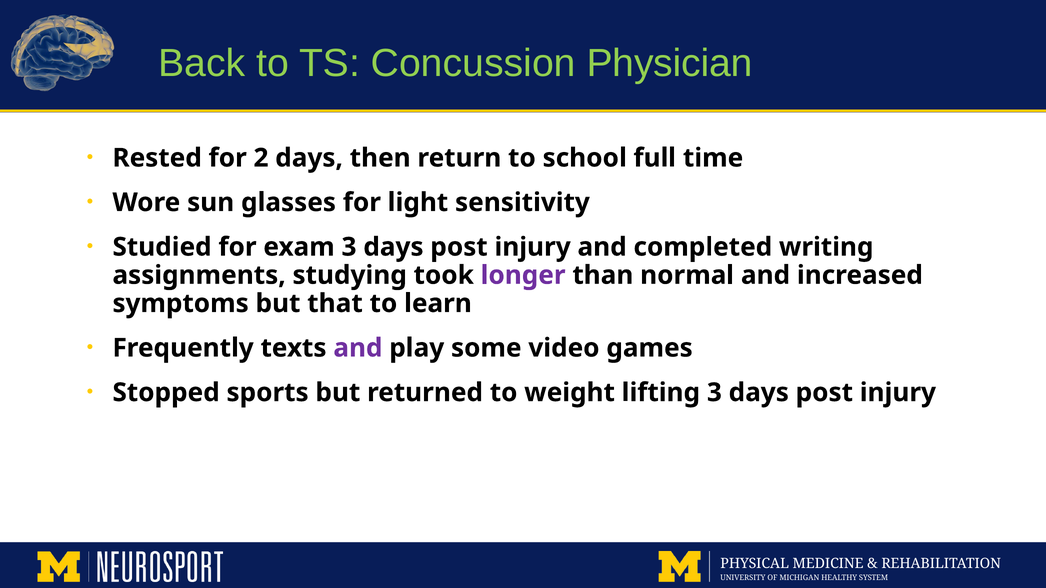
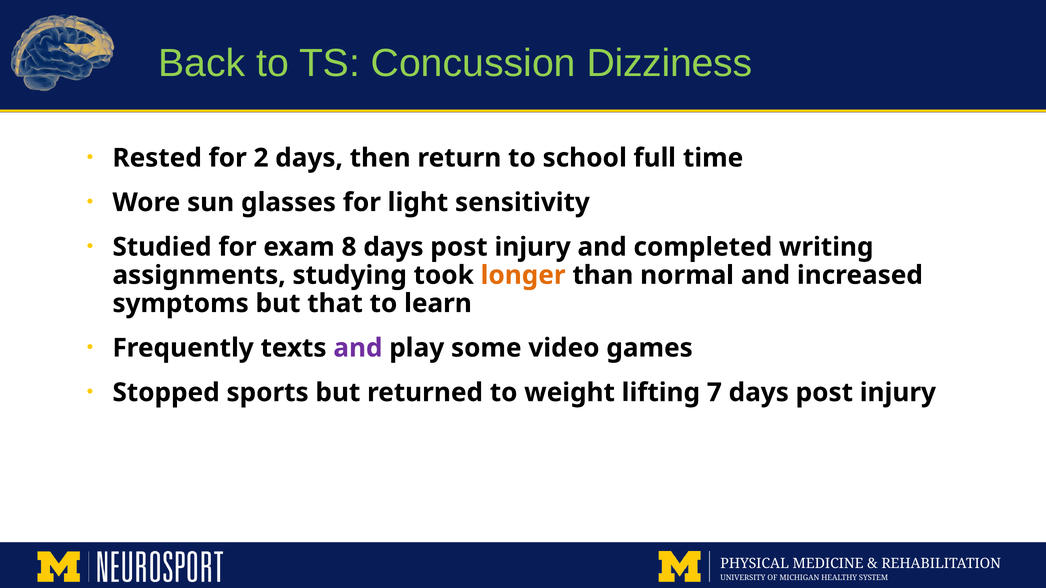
Physician: Physician -> Dizziness
exam 3: 3 -> 8
longer colour: purple -> orange
lifting 3: 3 -> 7
